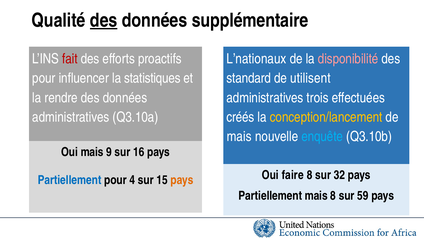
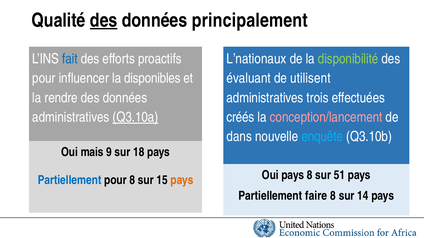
supplémentaire: supplémentaire -> principalement
fait colour: red -> blue
disponibilité colour: pink -> light green
statistiques: statistiques -> disponibles
standard: standard -> évaluant
Q3.10a underline: none -> present
conception/lancement colour: yellow -> pink
mais at (239, 137): mais -> dans
16: 16 -> 18
Oui faire: faire -> pays
32: 32 -> 51
pour 4: 4 -> 8
Partiellement mais: mais -> faire
59: 59 -> 14
